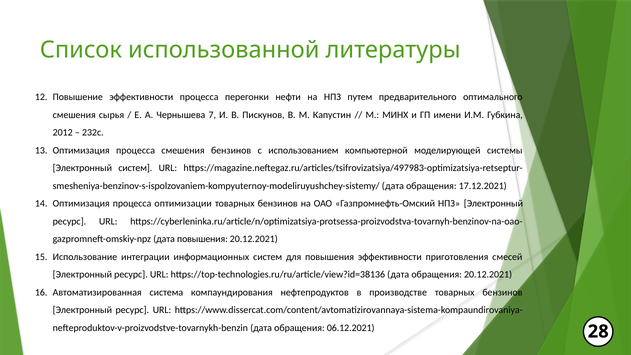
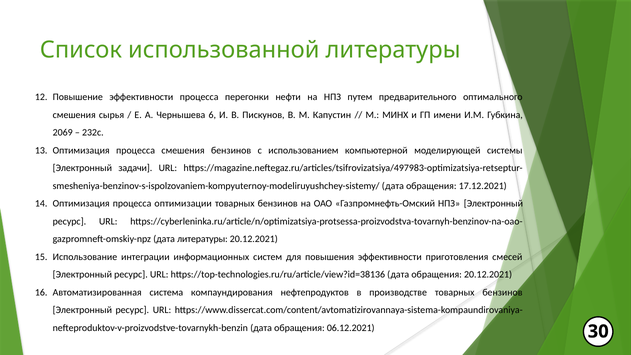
7: 7 -> 6
2012: 2012 -> 2069
Электронный систем: систем -> задачи
дата повышения: повышения -> литературы
28: 28 -> 30
